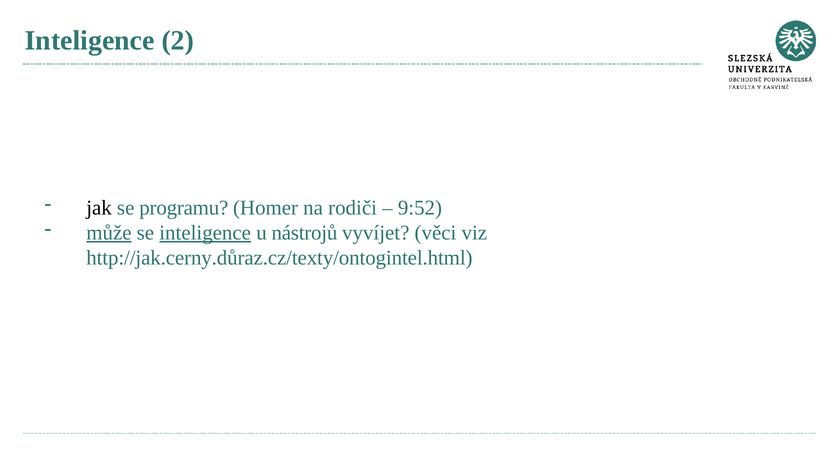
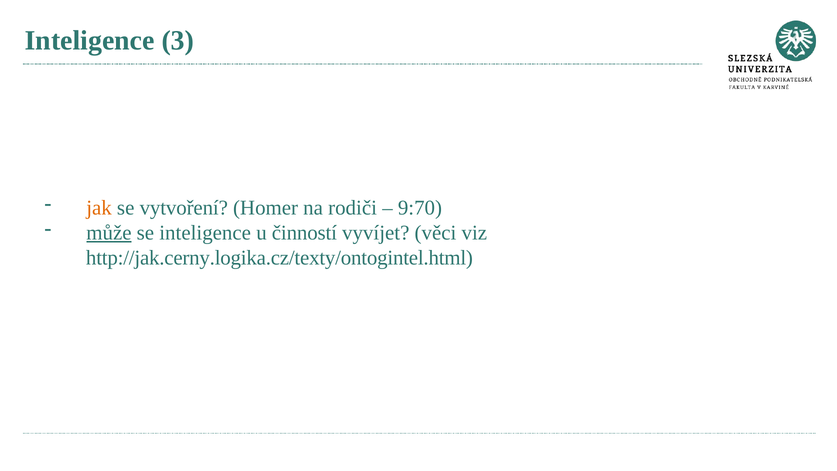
2: 2 -> 3
jak colour: black -> orange
programu: programu -> vytvoření
9:52: 9:52 -> 9:70
inteligence at (205, 233) underline: present -> none
nástrojů: nástrojů -> činností
http://jak.cerny.důraz.cz/texty/ontogintel.html: http://jak.cerny.důraz.cz/texty/ontogintel.html -> http://jak.cerny.logika.cz/texty/ontogintel.html
